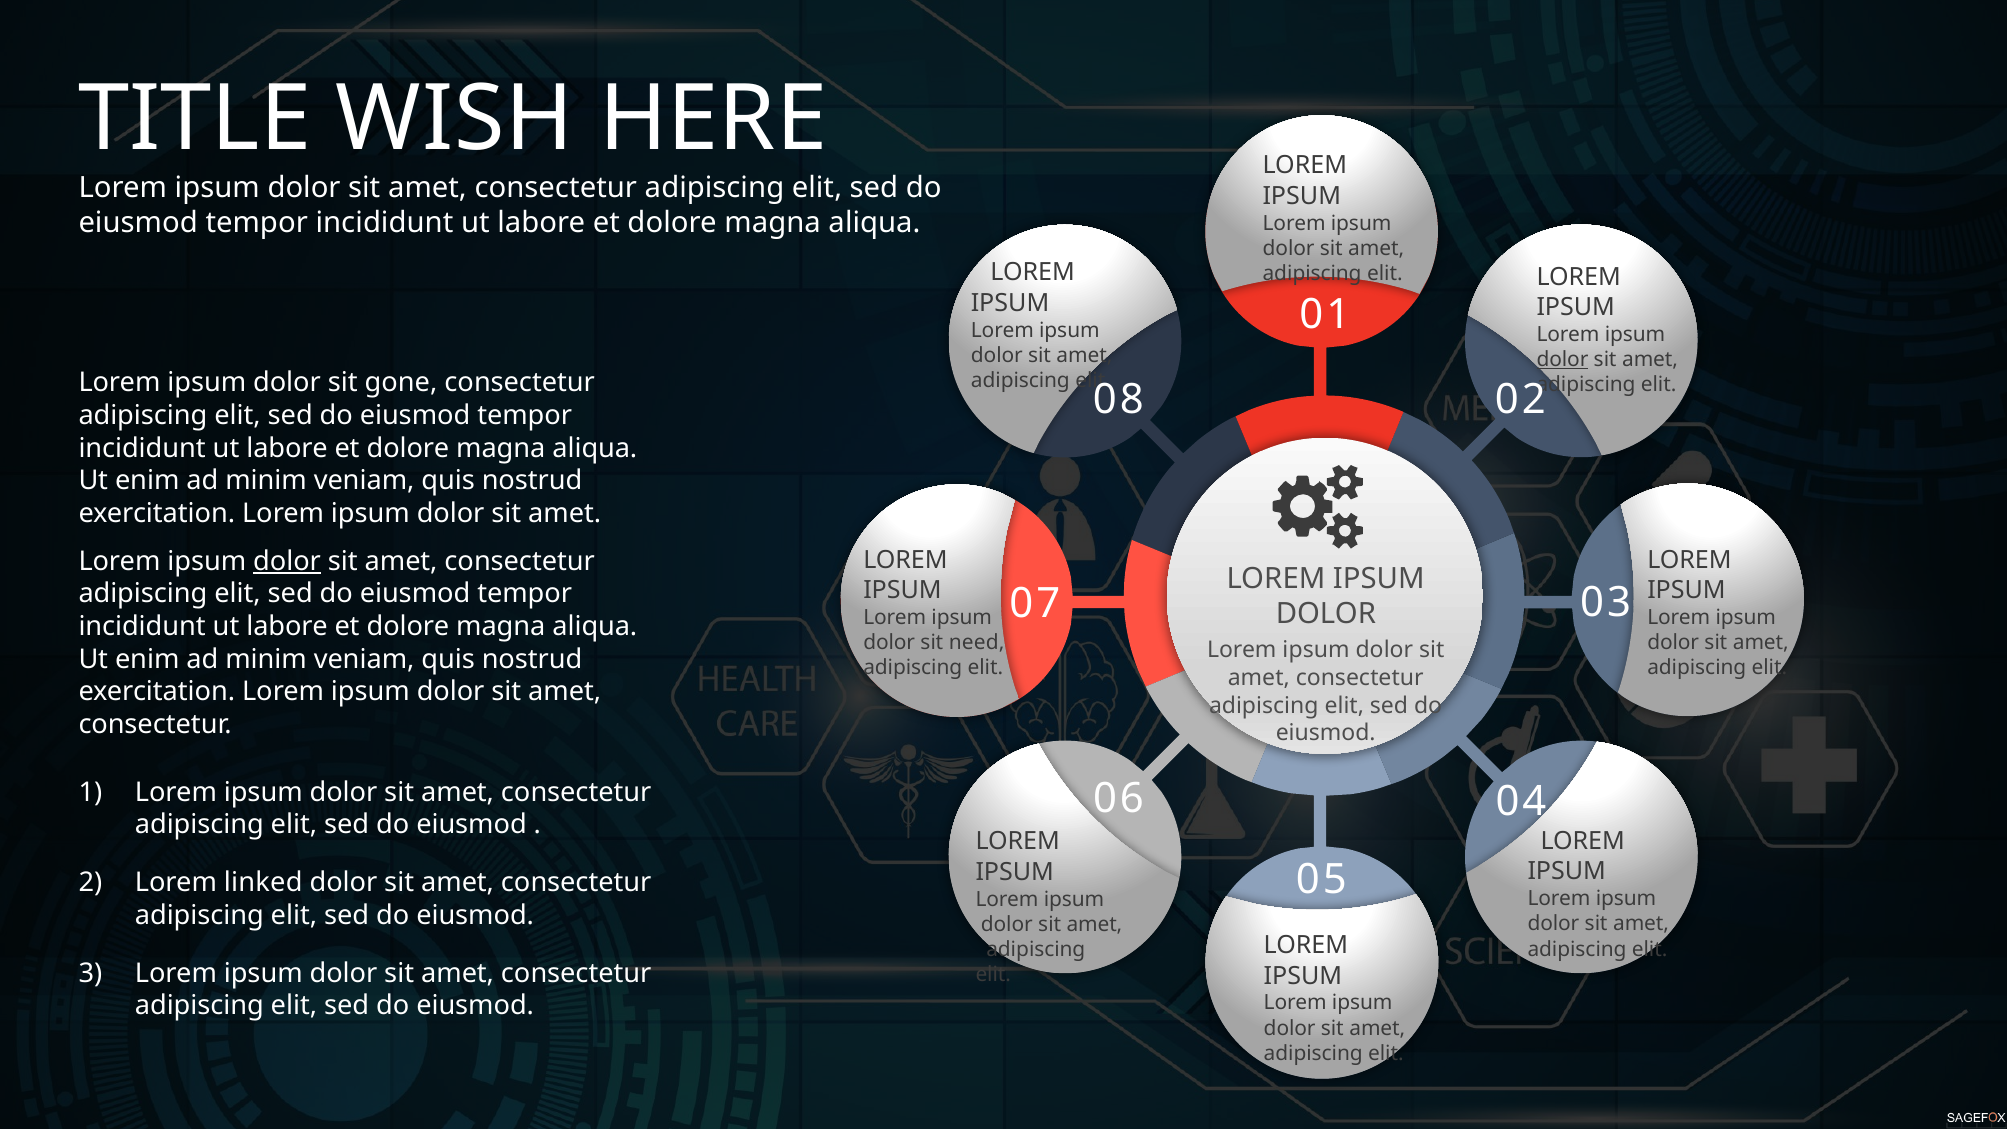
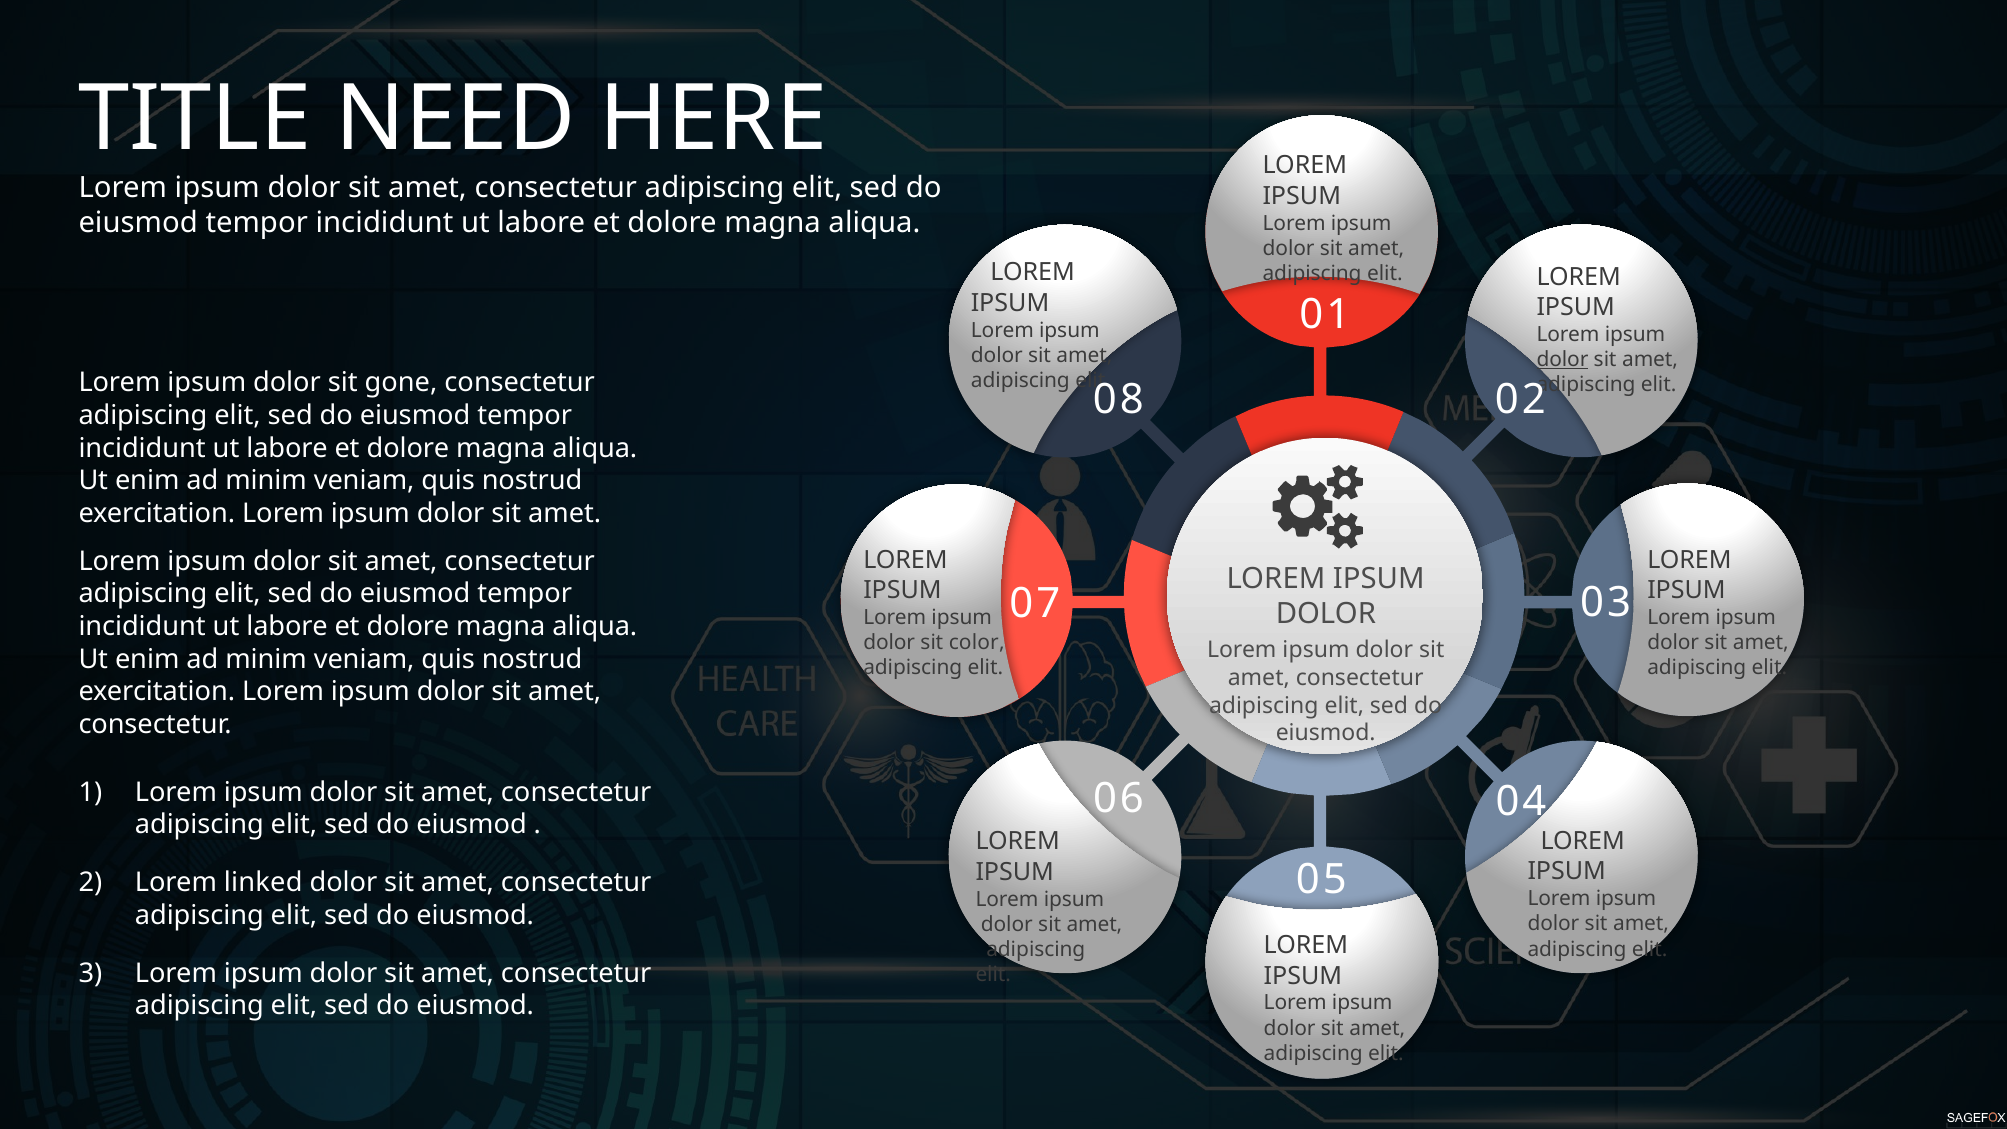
WISH: WISH -> NEED
dolor at (287, 561) underline: present -> none
need: need -> color
